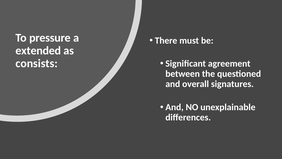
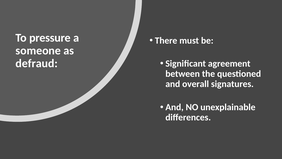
extended: extended -> someone
consists: consists -> defraud
